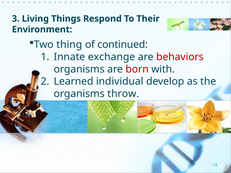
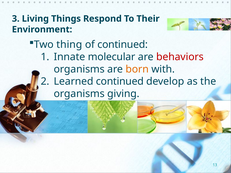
exchange: exchange -> molecular
born colour: red -> orange
Learned individual: individual -> continued
throw: throw -> giving
